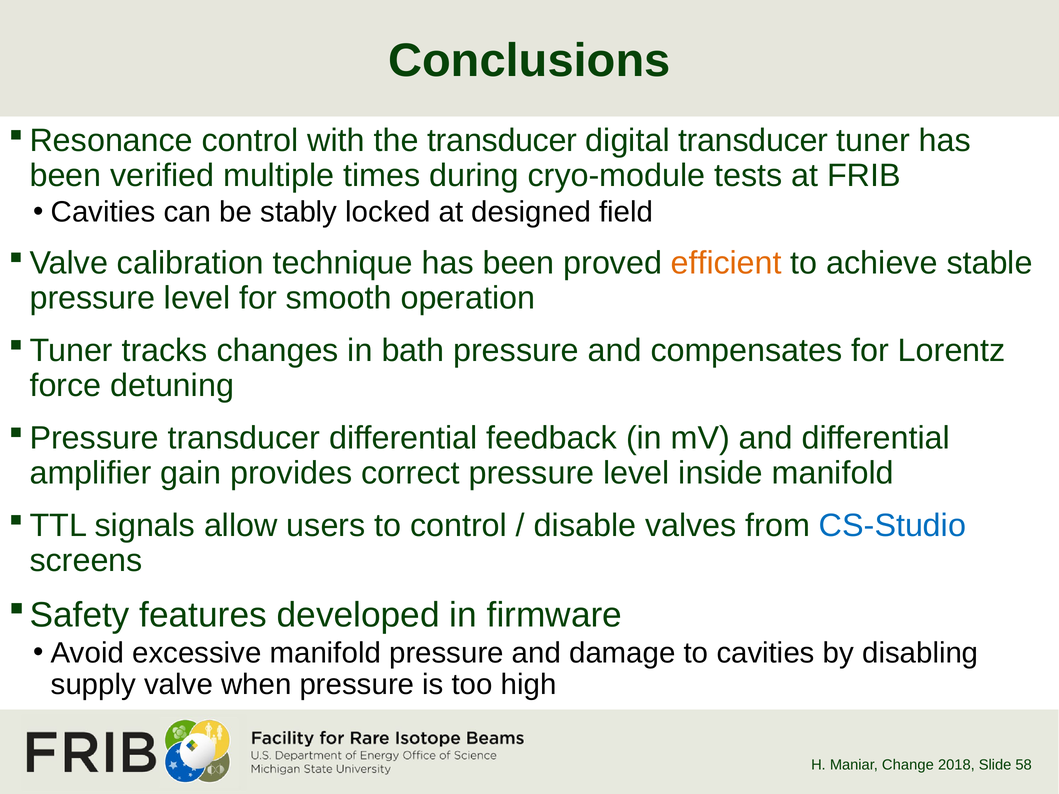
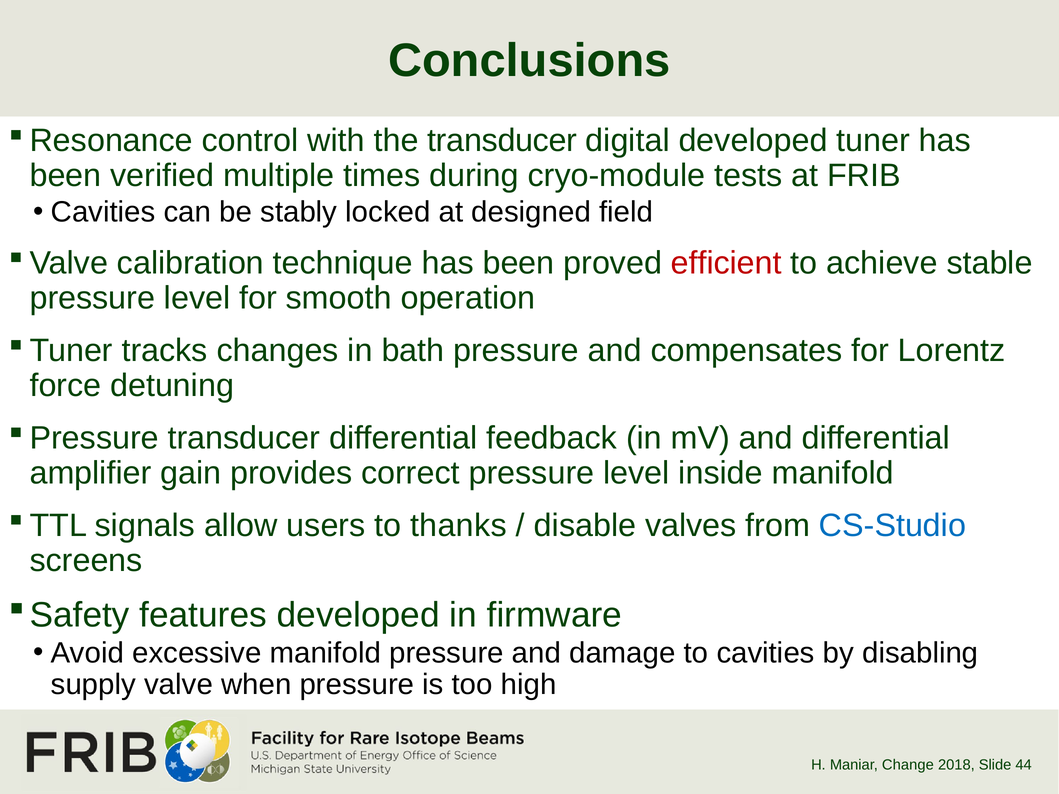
digital transducer: transducer -> developed
efficient colour: orange -> red
to control: control -> thanks
58: 58 -> 44
